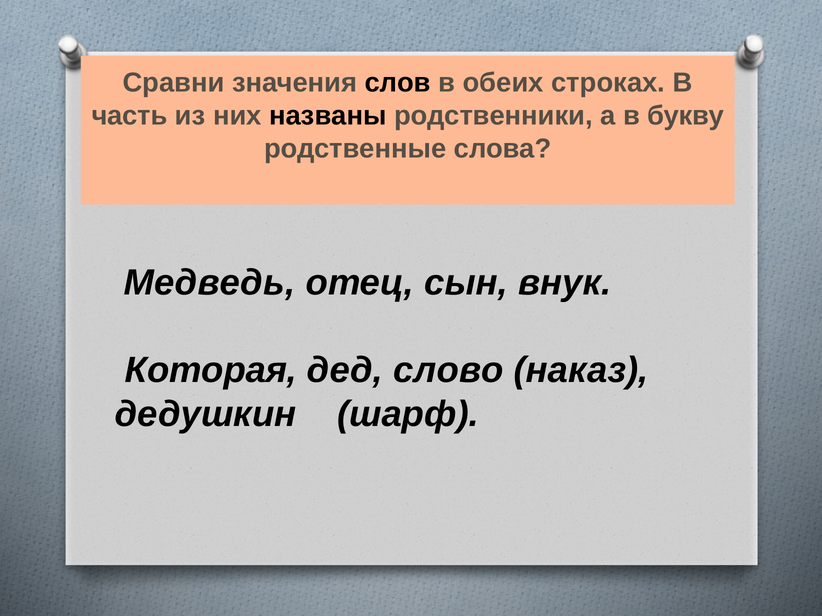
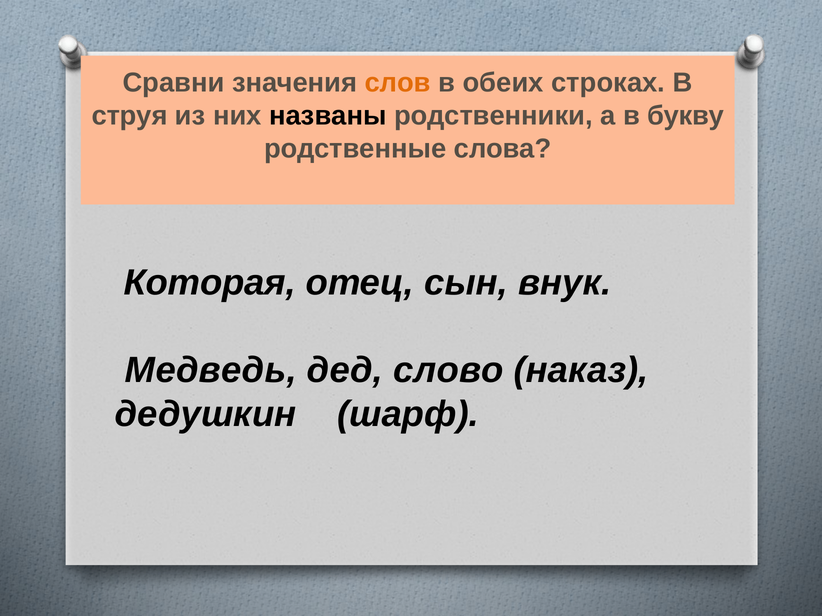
слов colour: black -> orange
часть: часть -> струя
Медведь: Медведь -> Которая
Которая: Которая -> Медведь
